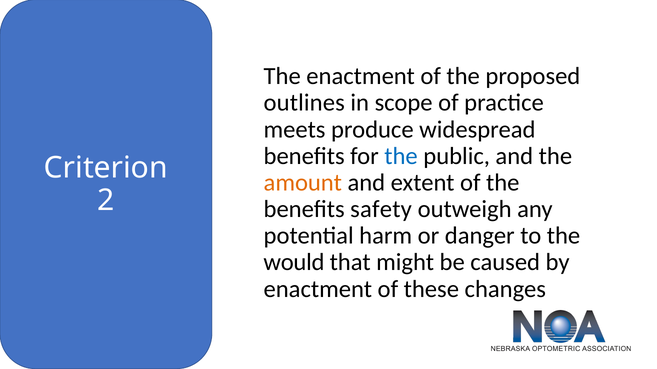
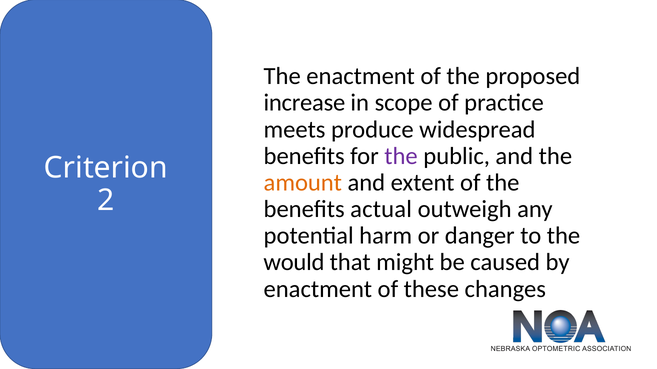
outlines: outlines -> increase
the at (401, 156) colour: blue -> purple
safety: safety -> actual
